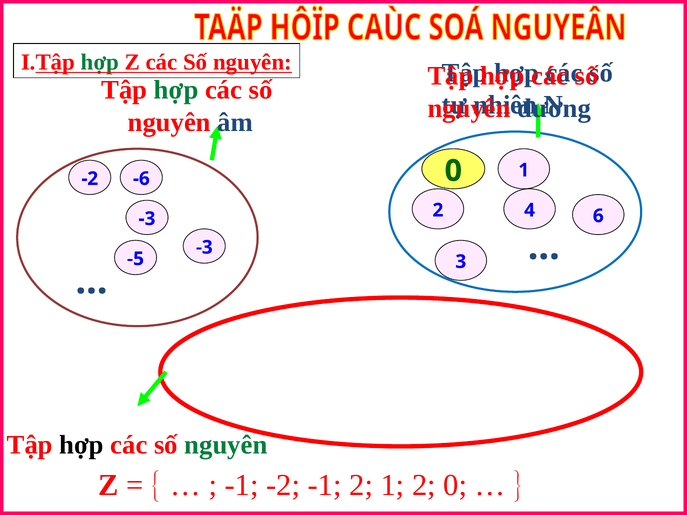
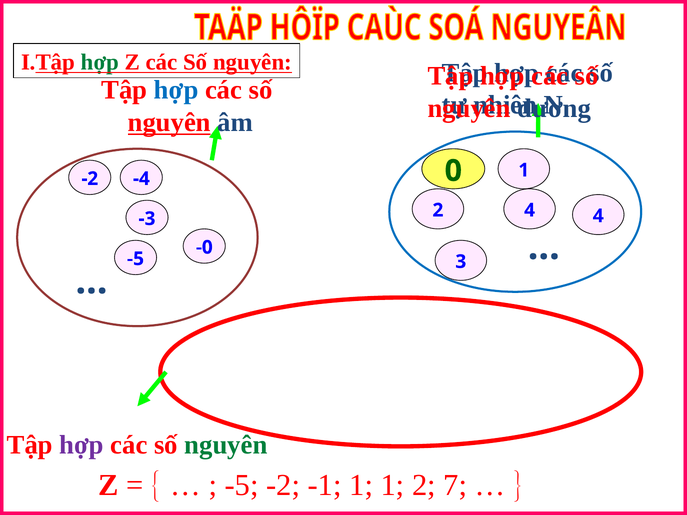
hợp at (176, 90) colour: green -> blue
nguyên at (169, 123) underline: none -> present
-6: -6 -> -4
4 6: 6 -> 4
-3 at (204, 247): -3 -> -0
hợp at (82, 445) colour: black -> purple
-1 at (242, 485): -1 -> -5
-1 2: 2 -> 1
2 0: 0 -> 7
